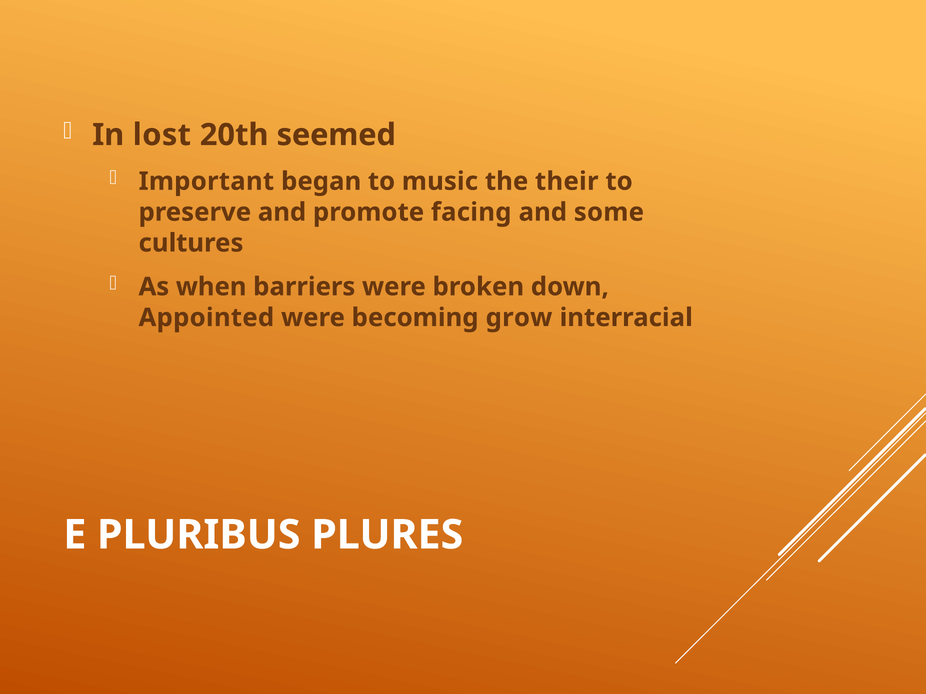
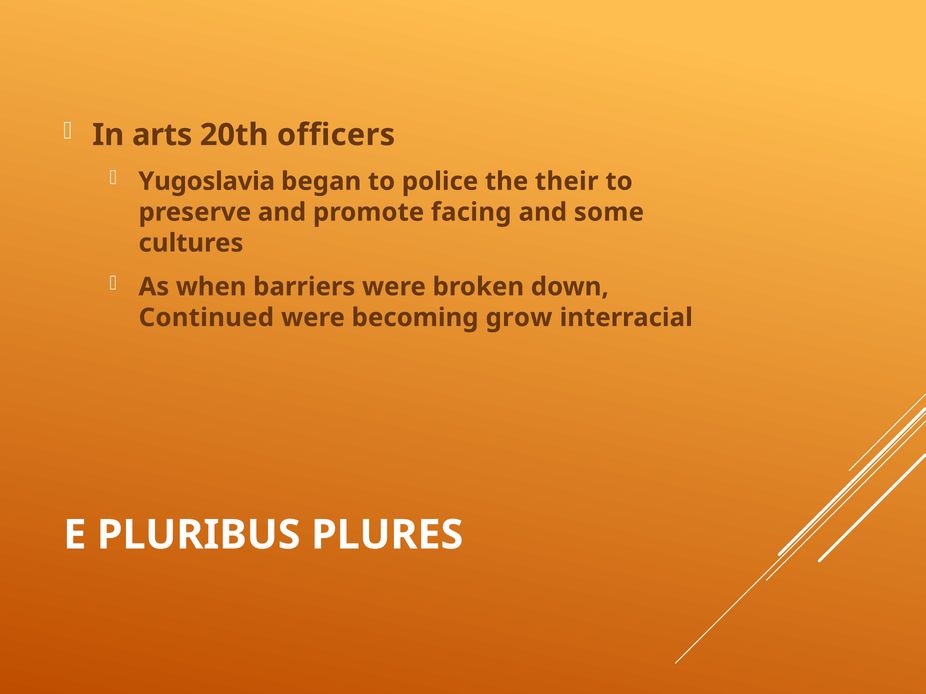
lost: lost -> arts
seemed: seemed -> officers
Important: Important -> Yugoslavia
music: music -> police
Appointed: Appointed -> Continued
